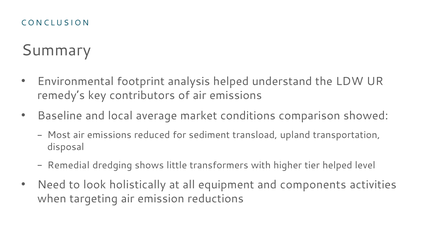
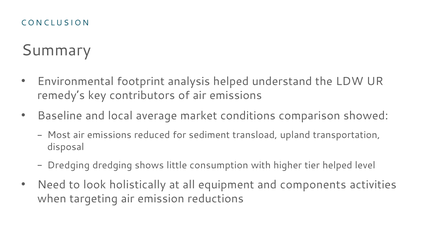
Remedial at (69, 165): Remedial -> Dredging
transformers: transformers -> consumption
